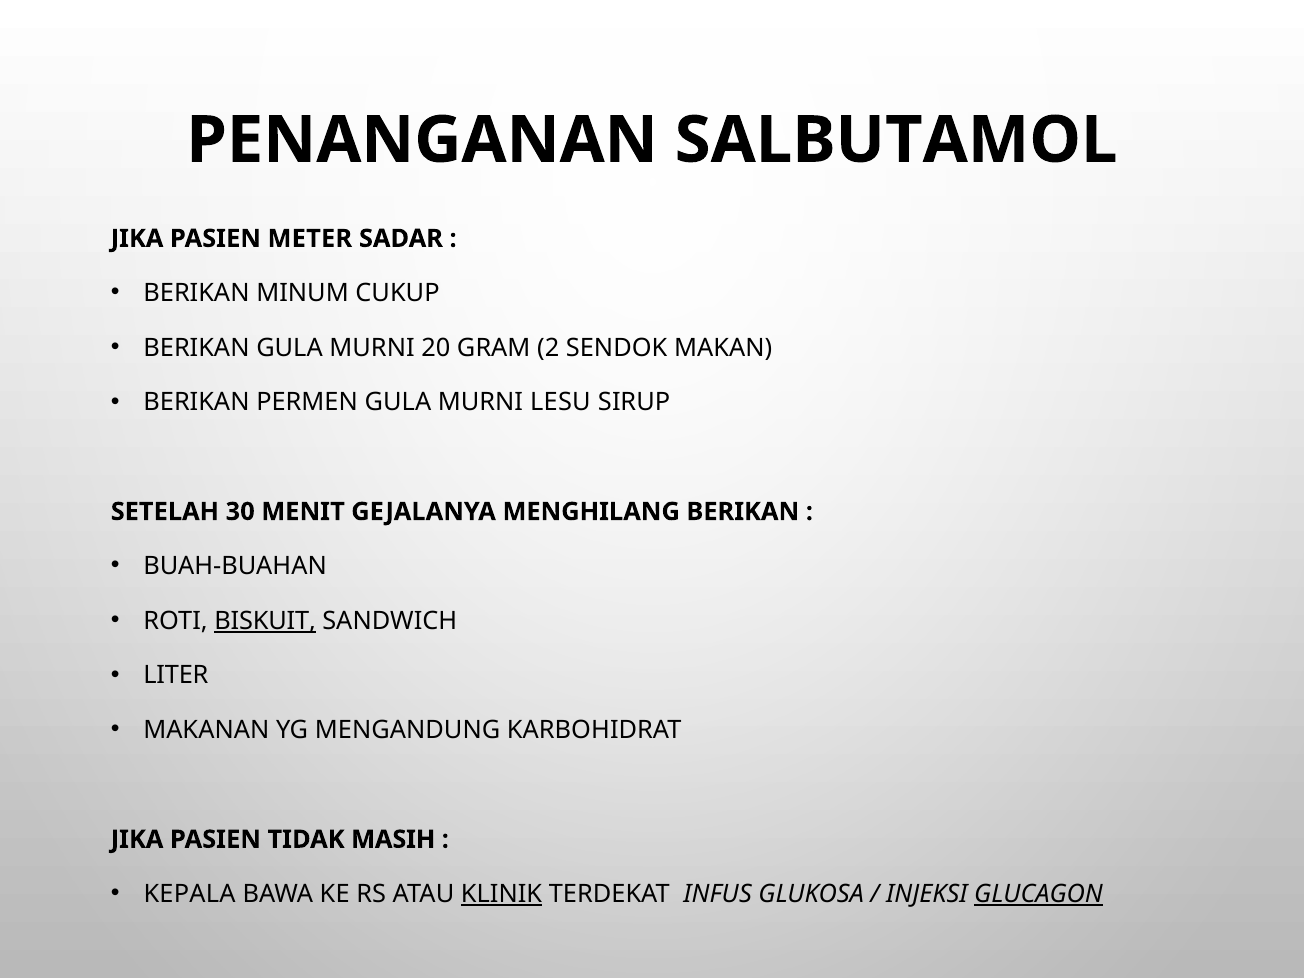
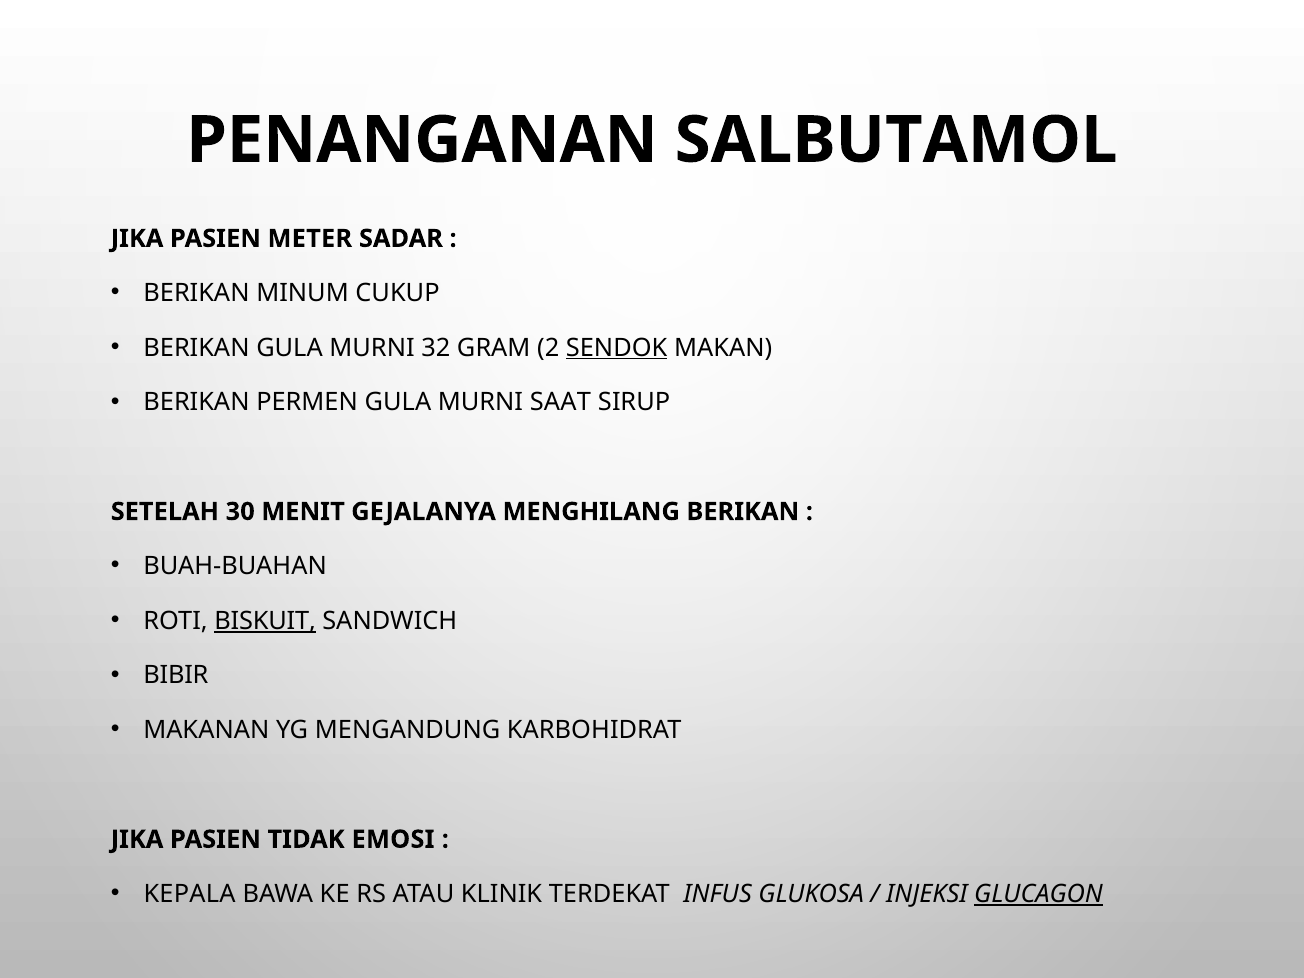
20: 20 -> 32
SENDOK underline: none -> present
LESU: LESU -> SAAT
LITER: LITER -> BIBIR
MASIH: MASIH -> EMOSI
KLINIK underline: present -> none
